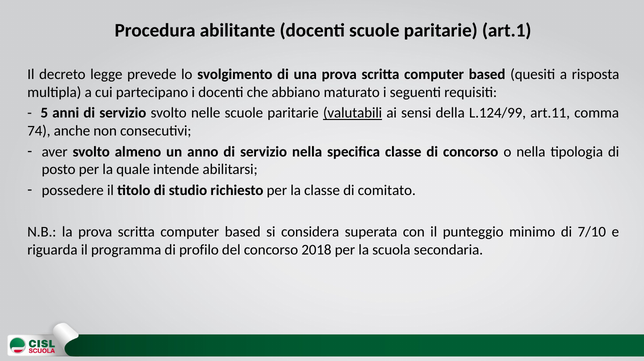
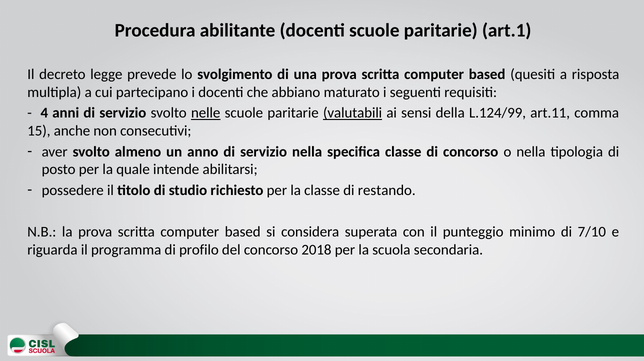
5: 5 -> 4
nelle underline: none -> present
74: 74 -> 15
comitato: comitato -> restando
